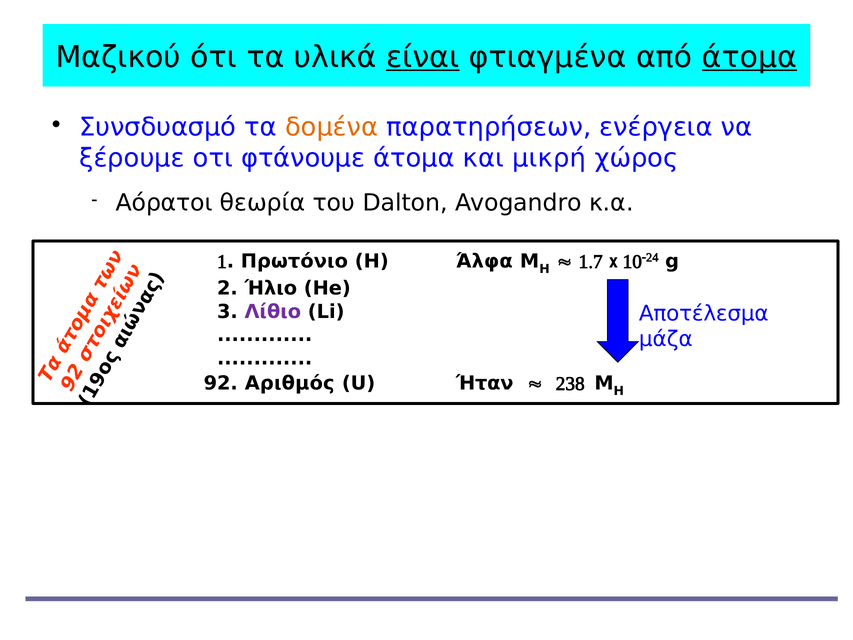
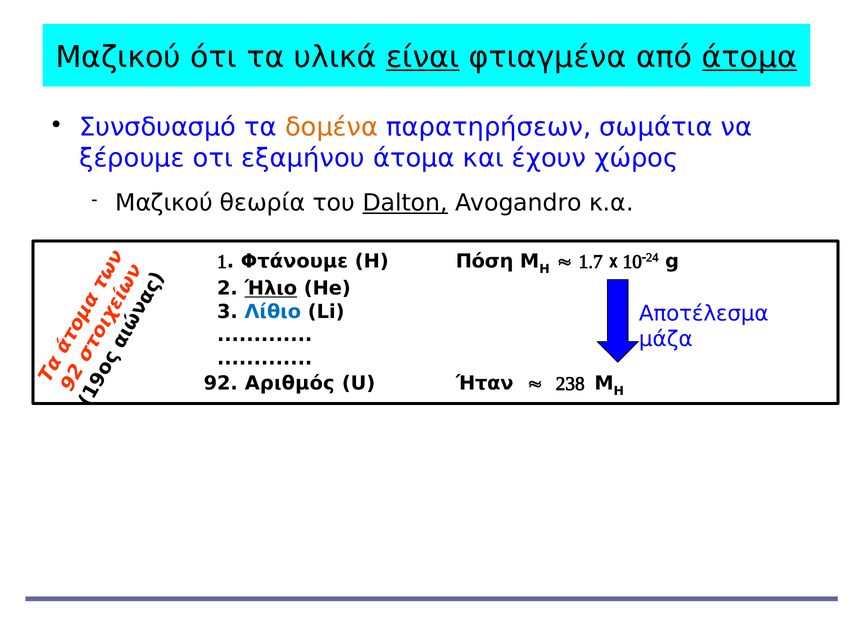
ενέργεια: ενέργεια -> σωμάτια
φτάνουμε: φτάνουμε -> εξαμήνου
μικρή: μικρή -> έχουν
Αόρατοι at (164, 203): Αόρατοι -> Μαζικού
Dalton underline: none -> present
Πρωτόνιο: Πρωτόνιο -> Φτάνουμε
Άλφα: Άλφα -> Πόση
Ήλιο underline: none -> present
Λίθιο colour: purple -> blue
